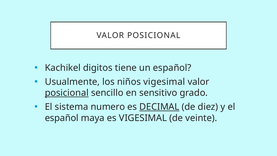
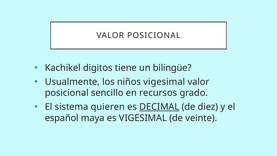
un español: español -> bilingüe
posicional at (67, 93) underline: present -> none
sensitivo: sensitivo -> recursos
numero: numero -> quieren
